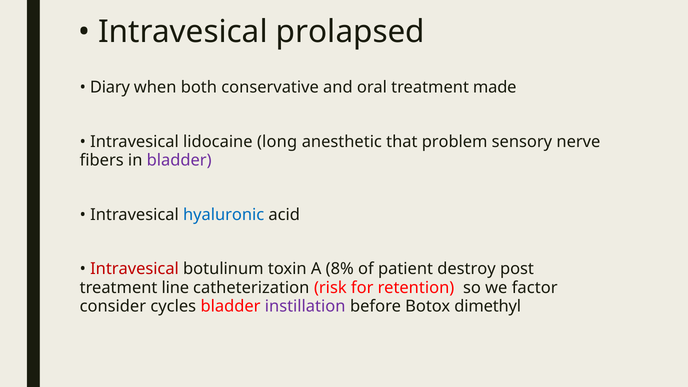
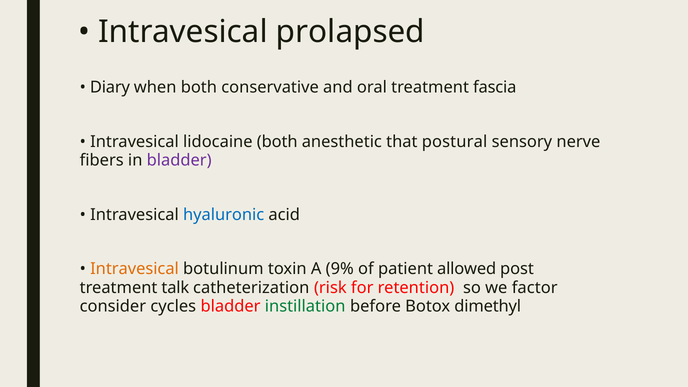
made: made -> fascia
lidocaine long: long -> both
problem: problem -> postural
Intravesical at (135, 269) colour: red -> orange
8%: 8% -> 9%
destroy: destroy -> allowed
line: line -> talk
instillation colour: purple -> green
